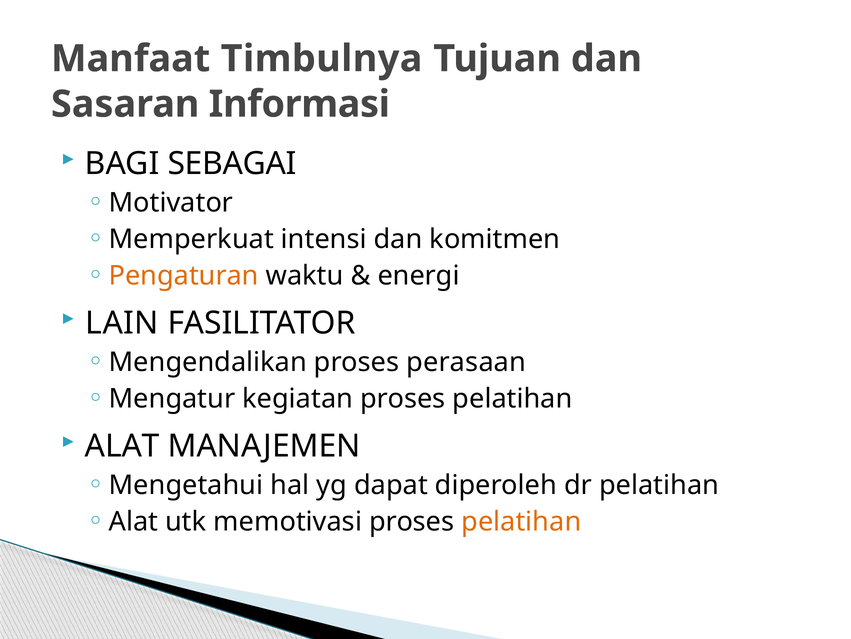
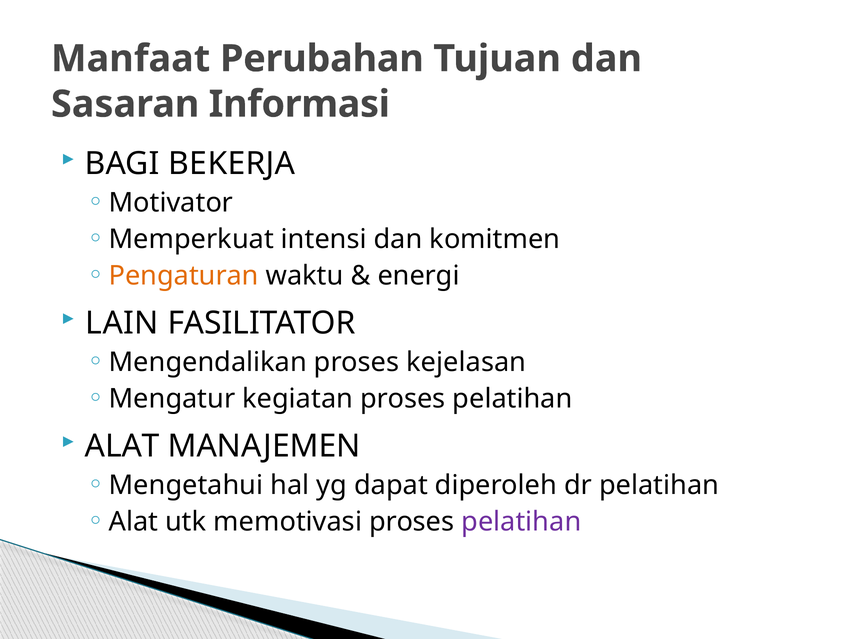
Timbulnya: Timbulnya -> Perubahan
SEBAGAI: SEBAGAI -> BEKERJA
perasaan: perasaan -> kejelasan
pelatihan at (521, 521) colour: orange -> purple
